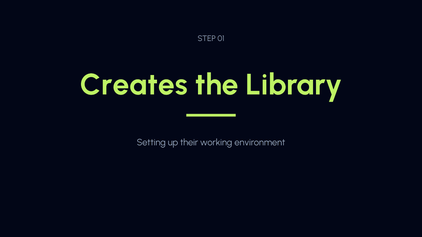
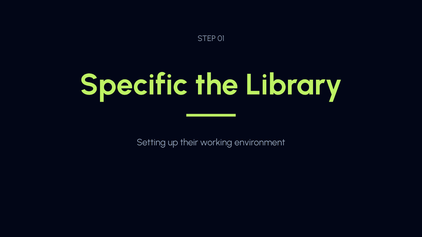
Creates: Creates -> Specific
